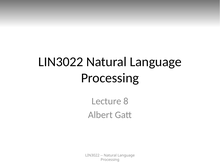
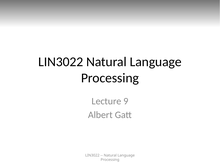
8: 8 -> 9
